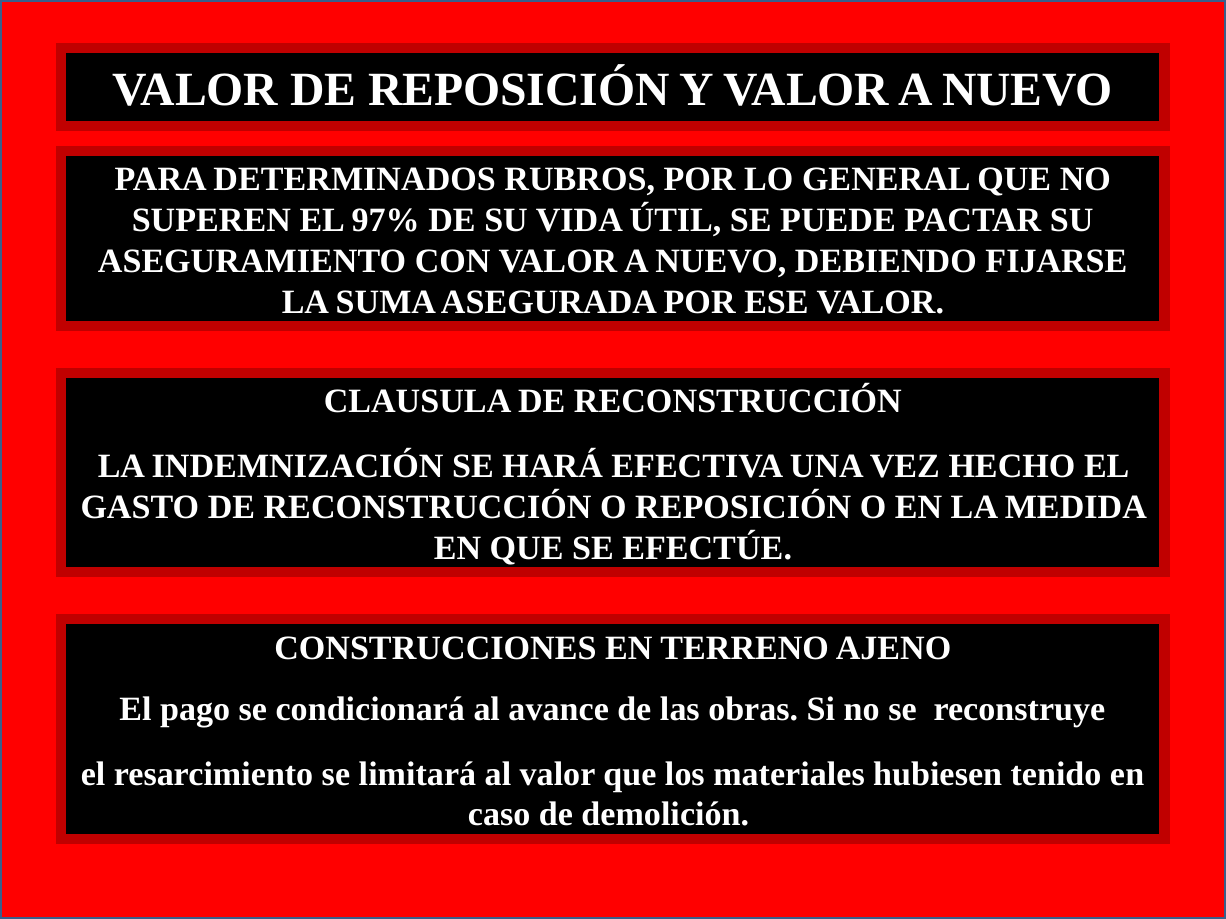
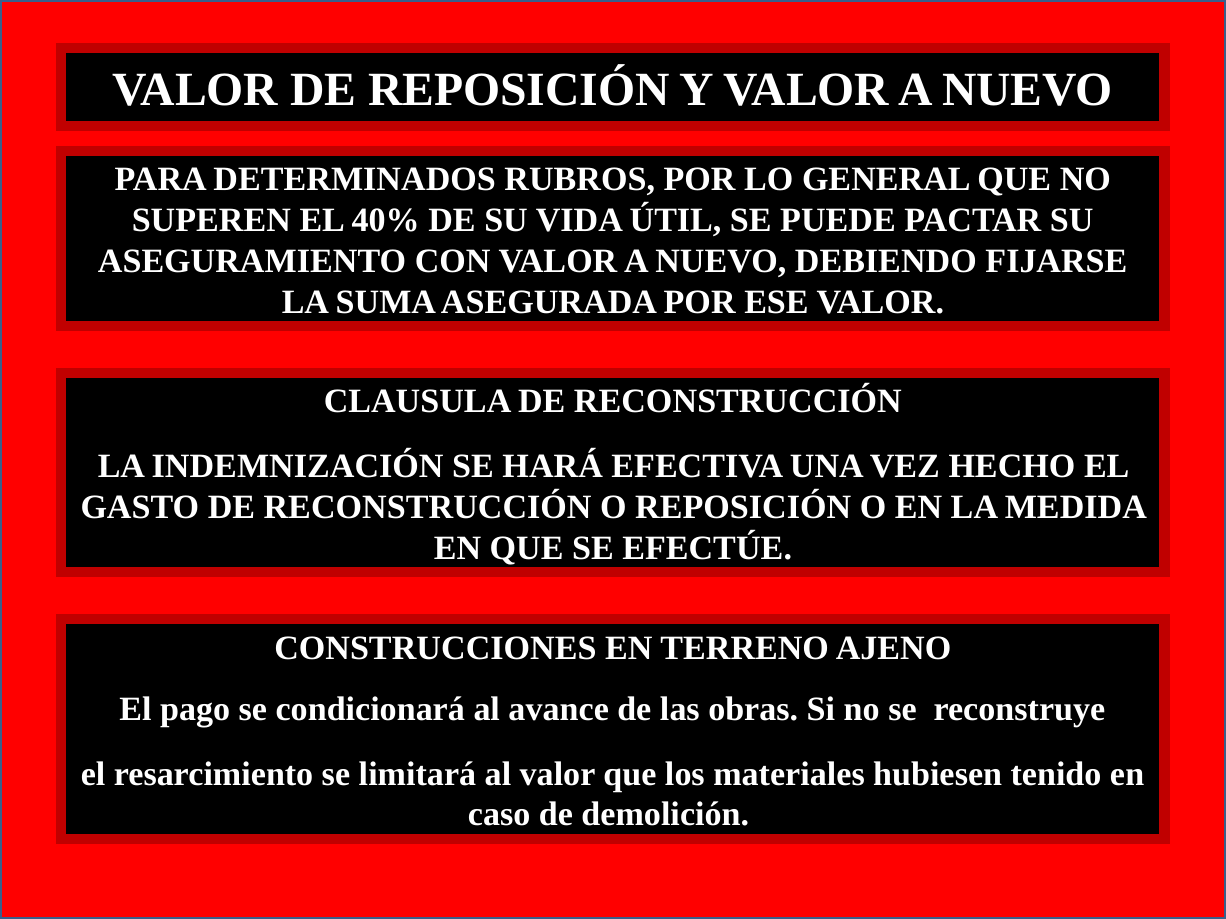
97%: 97% -> 40%
